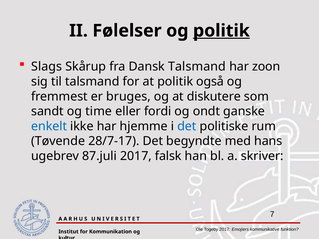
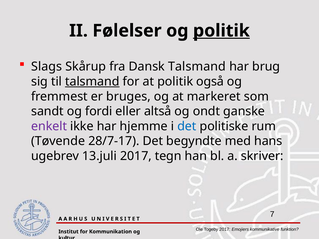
zoon: zoon -> brug
talsmand at (92, 82) underline: none -> present
diskutere: diskutere -> markeret
time: time -> fordi
fordi: fordi -> altså
enkelt colour: blue -> purple
87.juli: 87.juli -> 13.juli
falsk: falsk -> tegn
